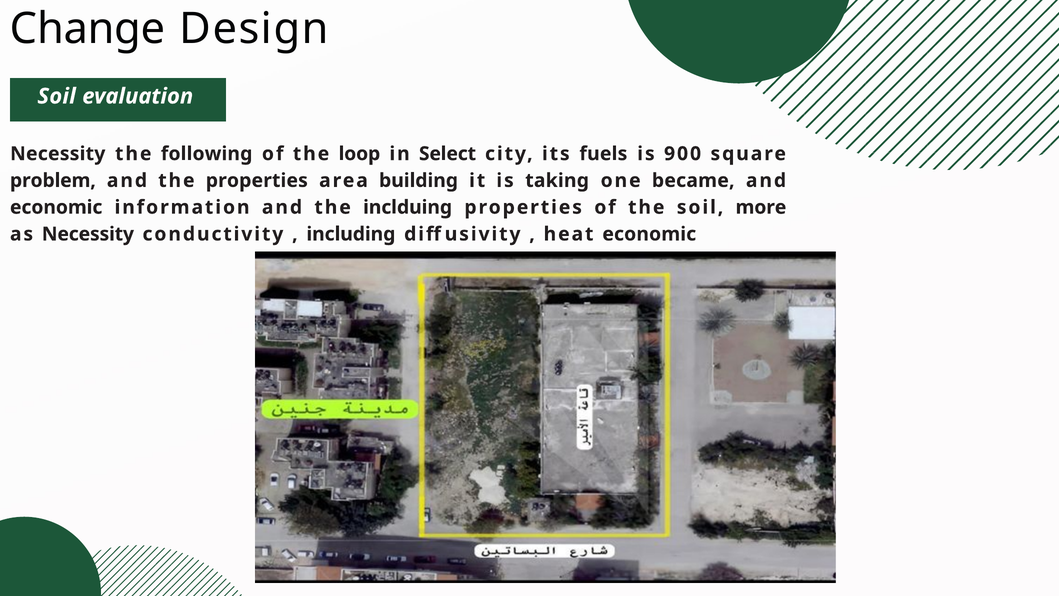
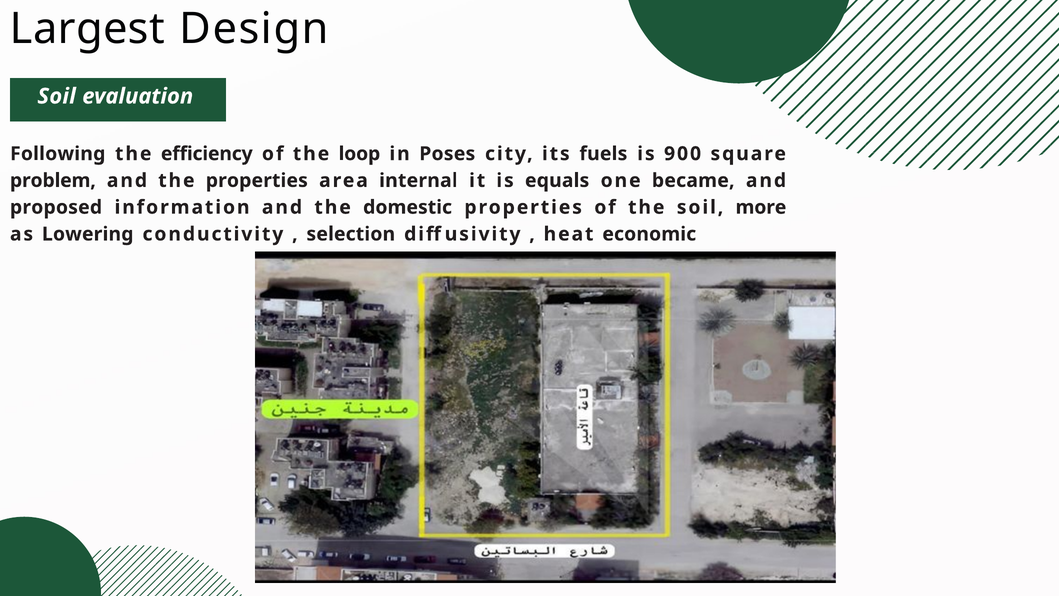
Change: Change -> Largest
Necessity at (58, 154): Necessity -> Following
following: following -> efficiency
Select: Select -> Poses
building: building -> internal
taking: taking -> equals
economic at (56, 207): economic -> proposed
inclduing: inclduing -> domestic
as Necessity: Necessity -> Lowering
including: including -> selection
